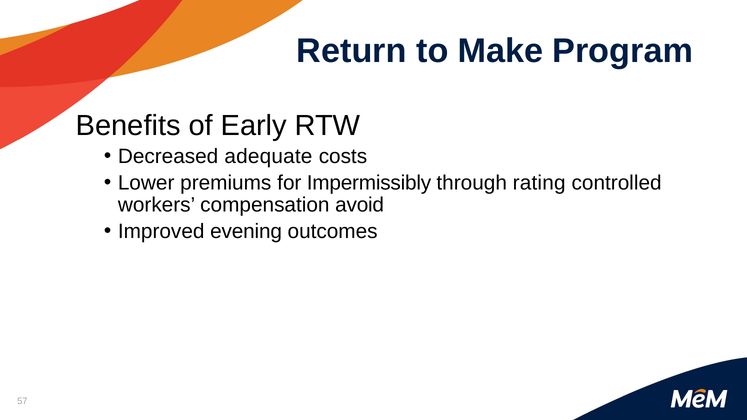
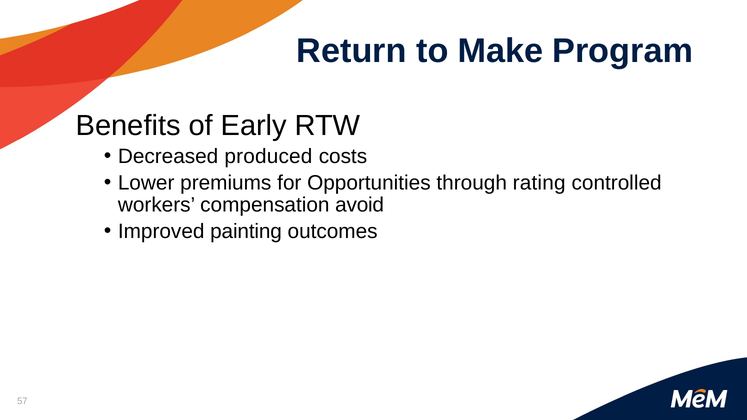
adequate: adequate -> produced
Impermissibly: Impermissibly -> Opportunities
evening: evening -> painting
